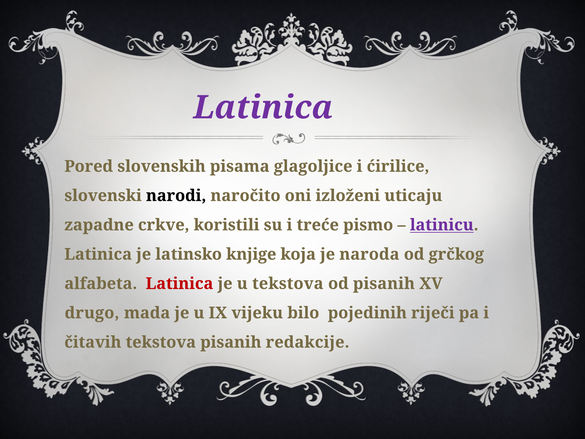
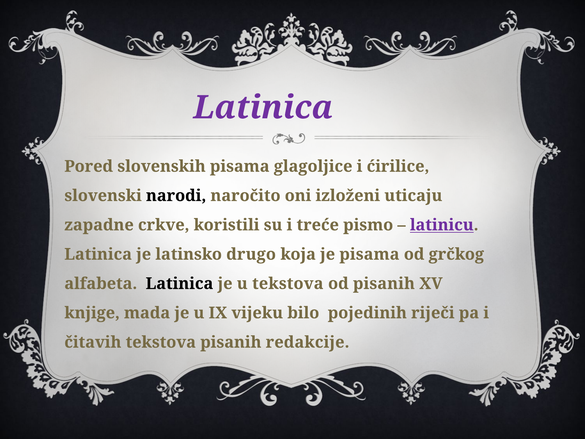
knjige: knjige -> drugo
je naroda: naroda -> pisama
Latinica at (179, 283) colour: red -> black
drugo: drugo -> knjige
